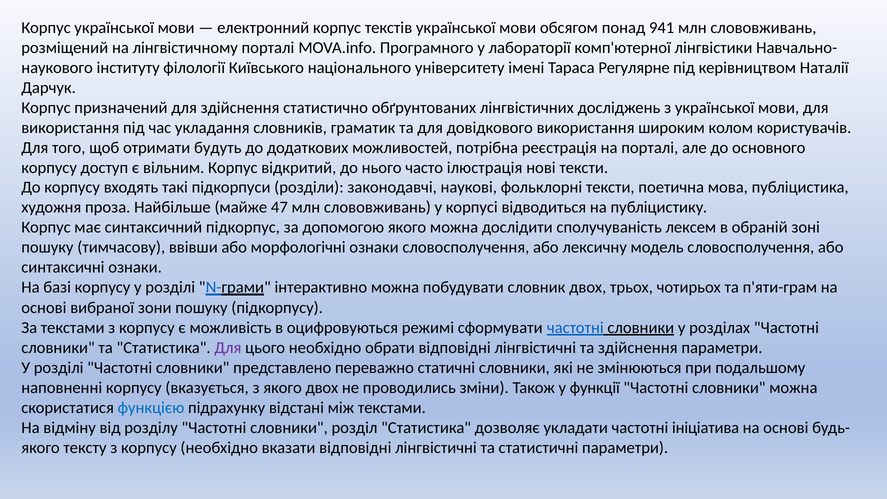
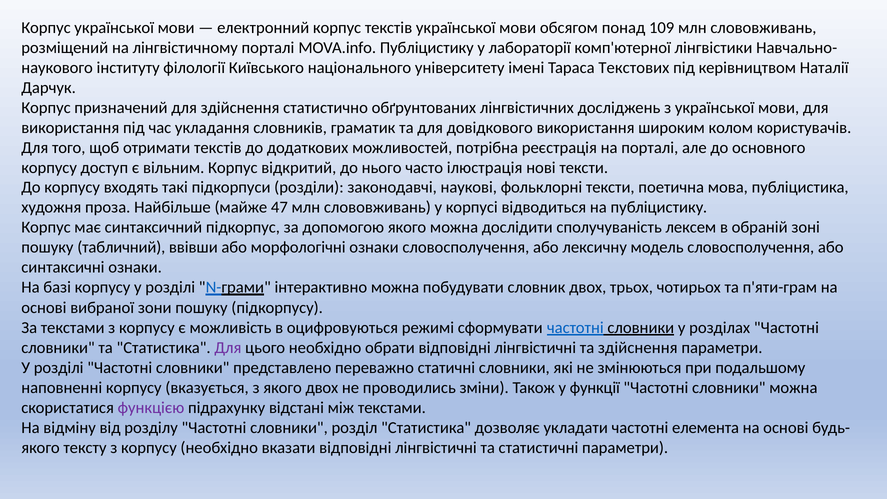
941: 941 -> 109
MOVA.info Програмного: Програмного -> Публіцистику
Регулярне: Регулярне -> Текстових
отримати будуть: будуть -> текстів
тимчасову: тимчасову -> табличний
функцією colour: blue -> purple
ініціатива: ініціатива -> елемента
